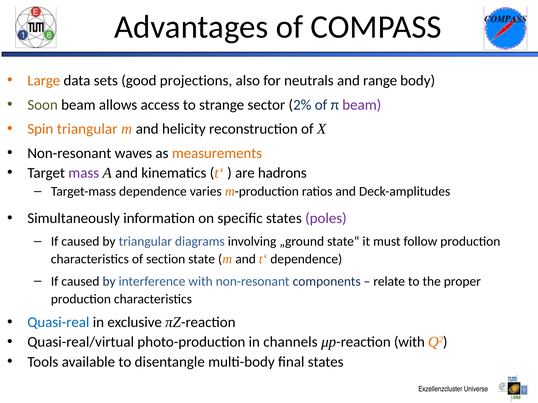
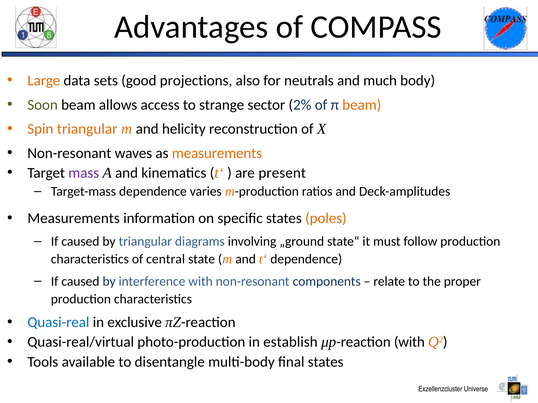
range: range -> much
beam at (362, 105) colour: purple -> orange
hadrons: hadrons -> present
Simultaneously at (74, 219): Simultaneously -> Measurements
poles colour: purple -> orange
section: section -> central
channels: channels -> establish
